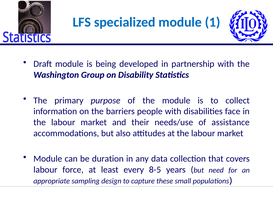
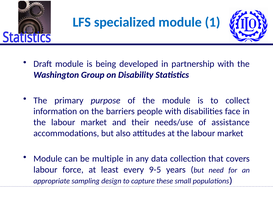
duration: duration -> multiple
8-5: 8-5 -> 9-5
